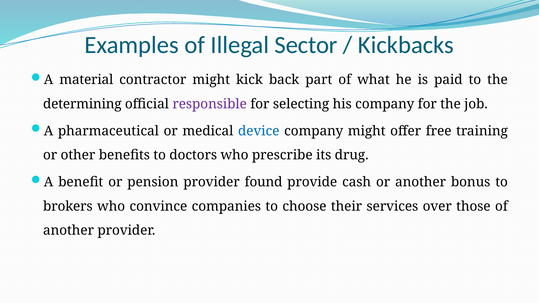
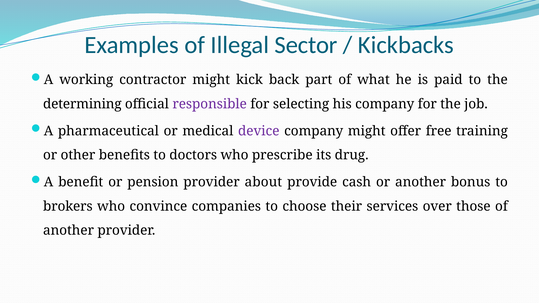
material: material -> working
device colour: blue -> purple
found: found -> about
